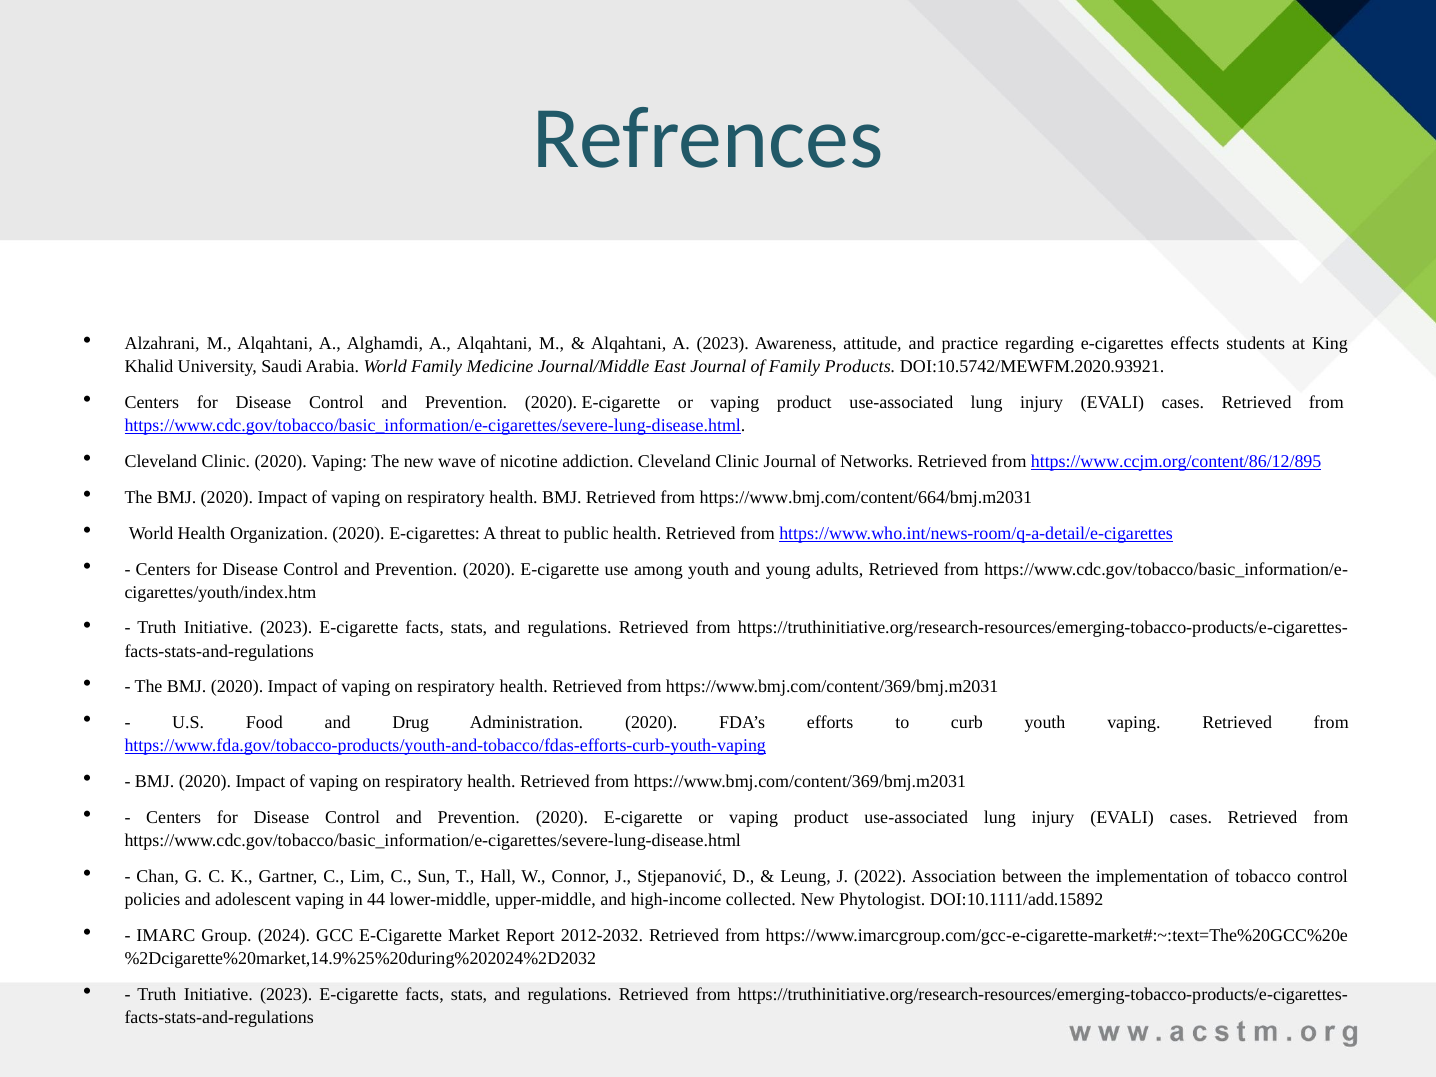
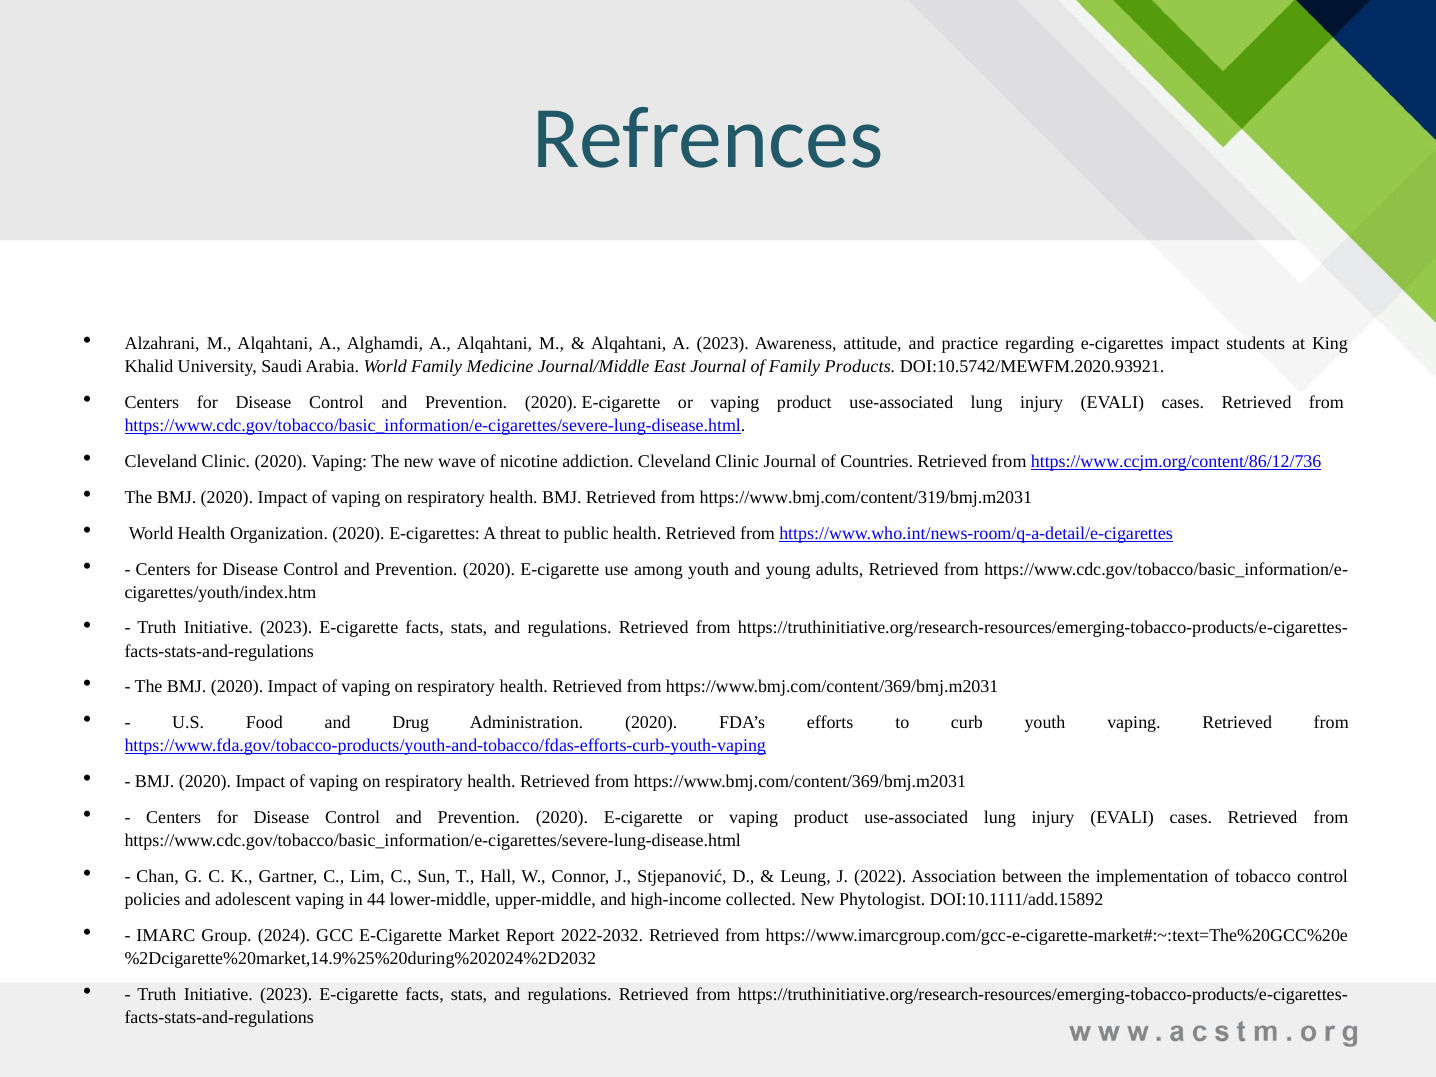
e-cigarettes effects: effects -> impact
Networks: Networks -> Countries
https://www.ccjm.org/content/86/12/895: https://www.ccjm.org/content/86/12/895 -> https://www.ccjm.org/content/86/12/736
https://www.bmj.com/content/664/bmj.m2031: https://www.bmj.com/content/664/bmj.m2031 -> https://www.bmj.com/content/319/bmj.m2031
2012-2032: 2012-2032 -> 2022-2032
